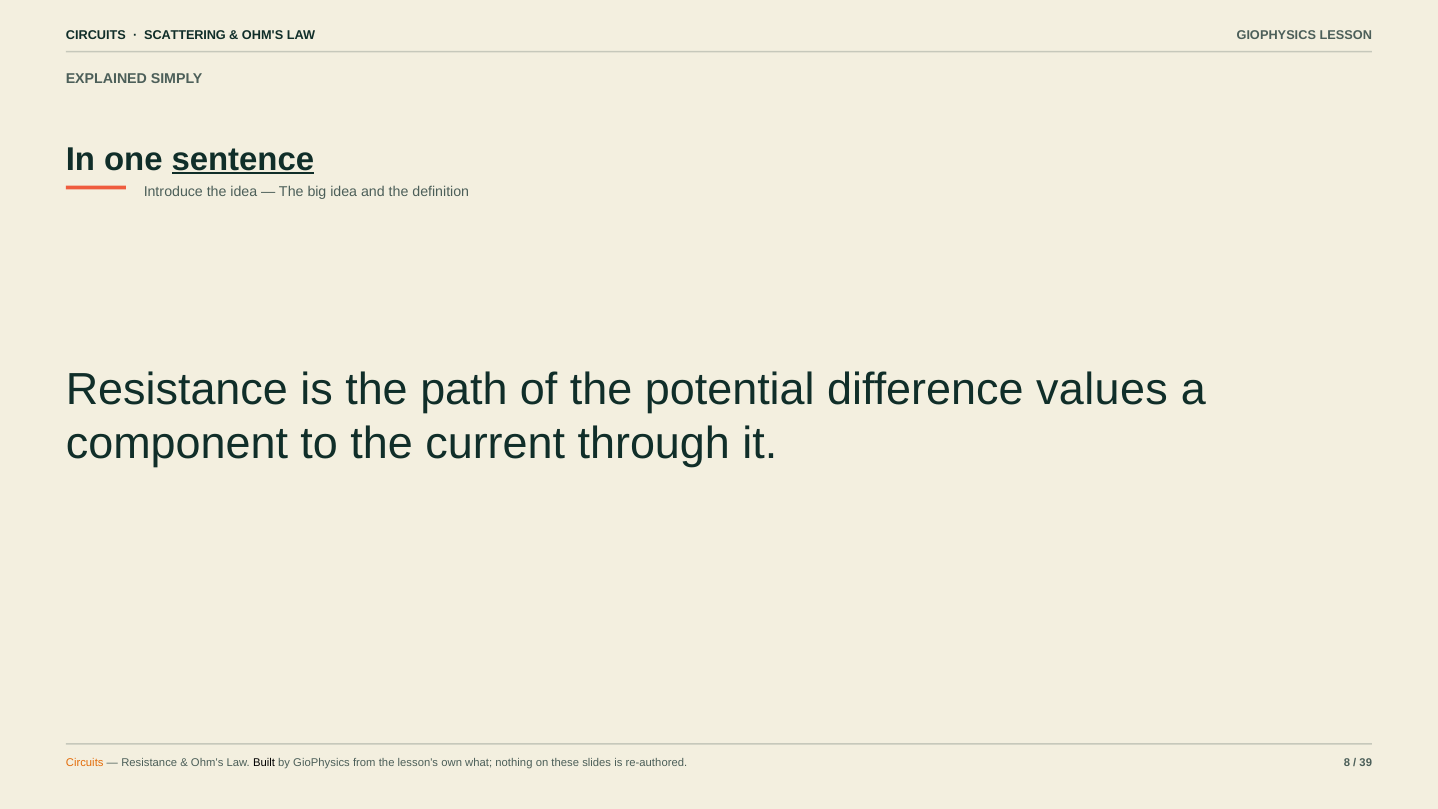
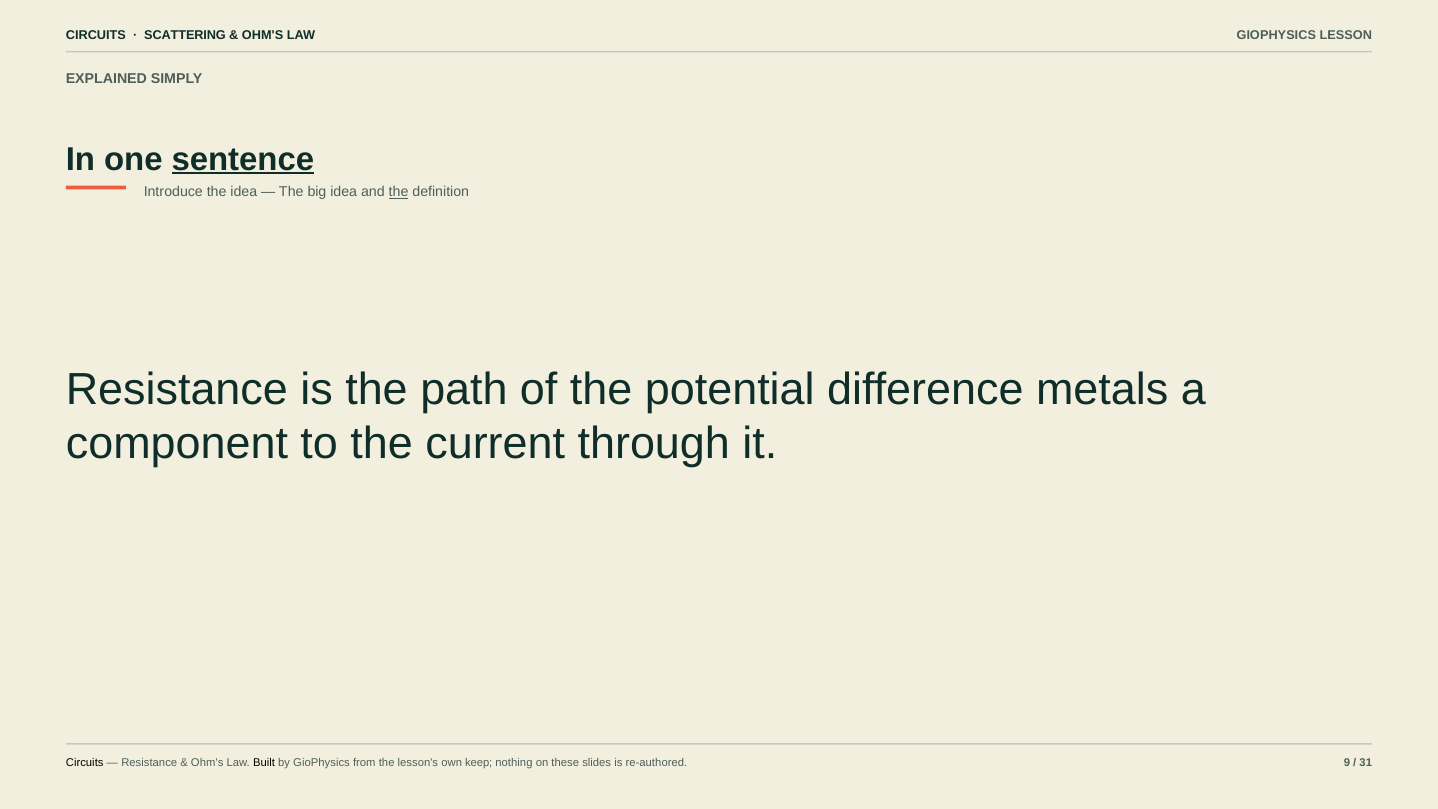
the at (399, 192) underline: none -> present
values: values -> metals
Circuits at (85, 762) colour: orange -> black
what: what -> keep
8: 8 -> 9
39: 39 -> 31
